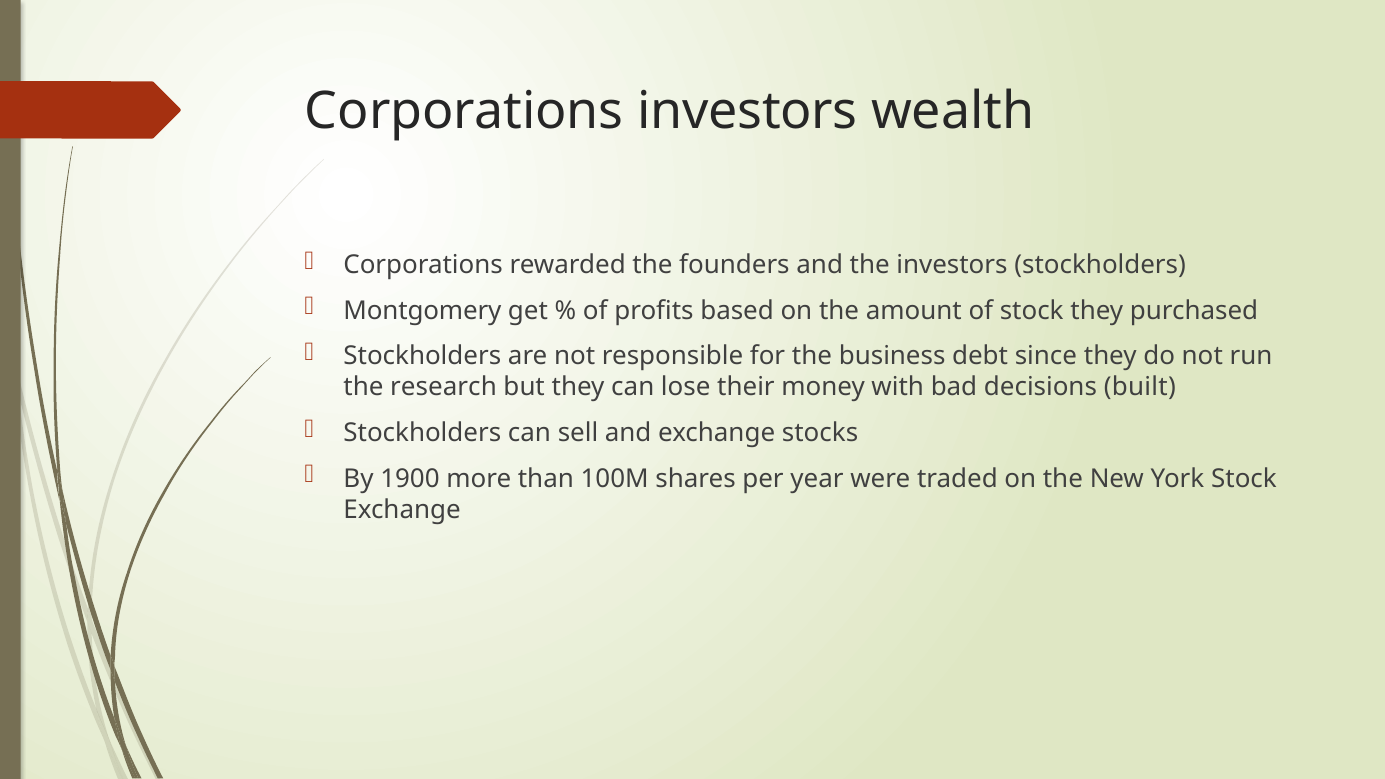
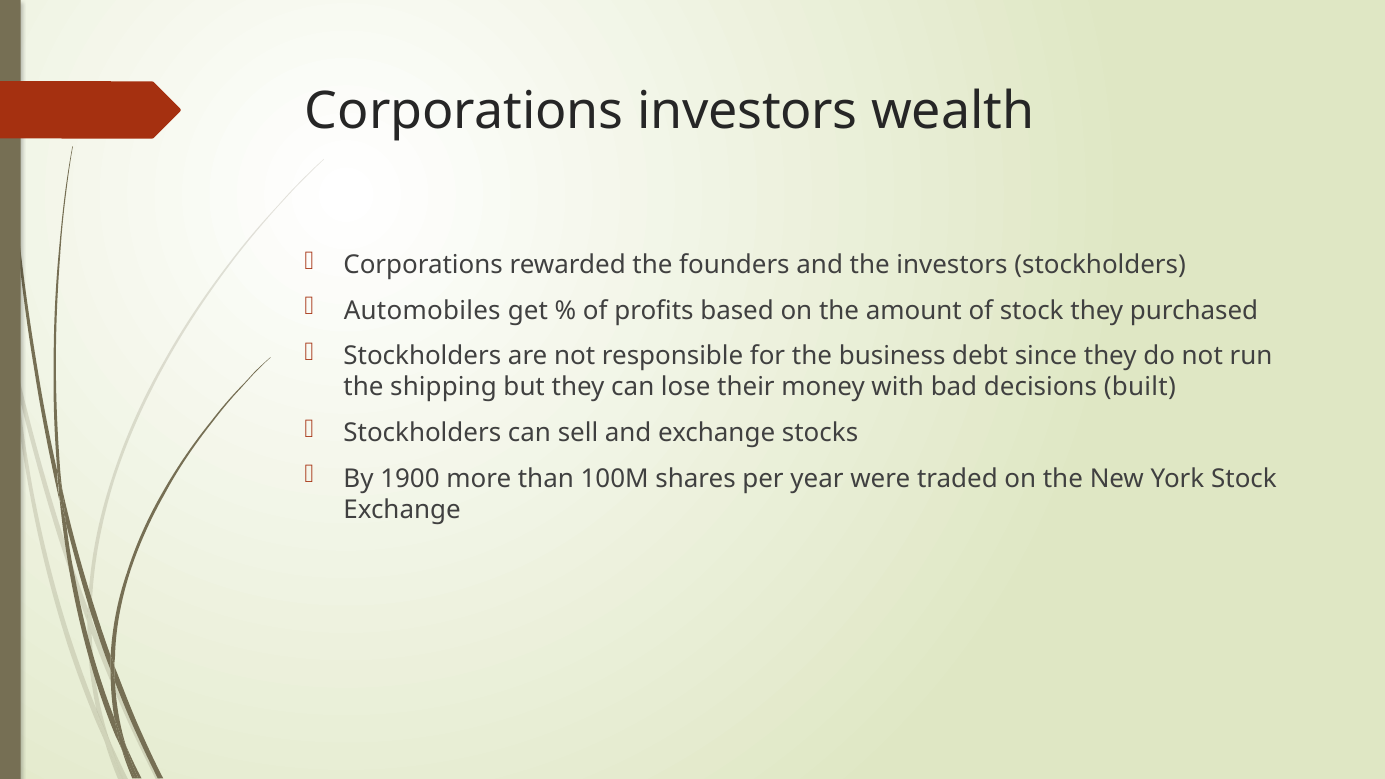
Montgomery: Montgomery -> Automobiles
research: research -> shipping
